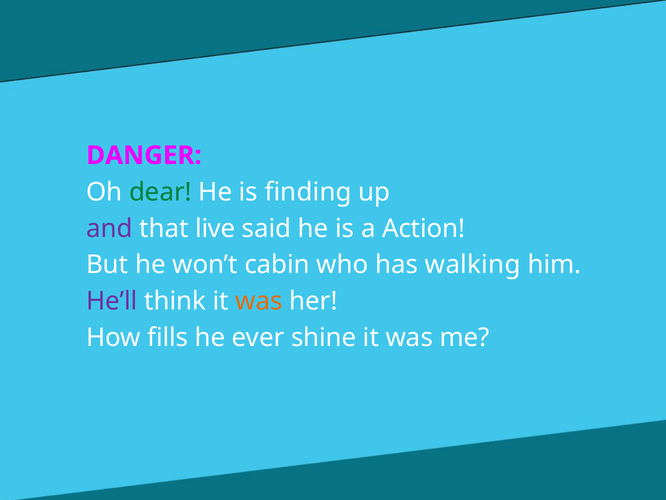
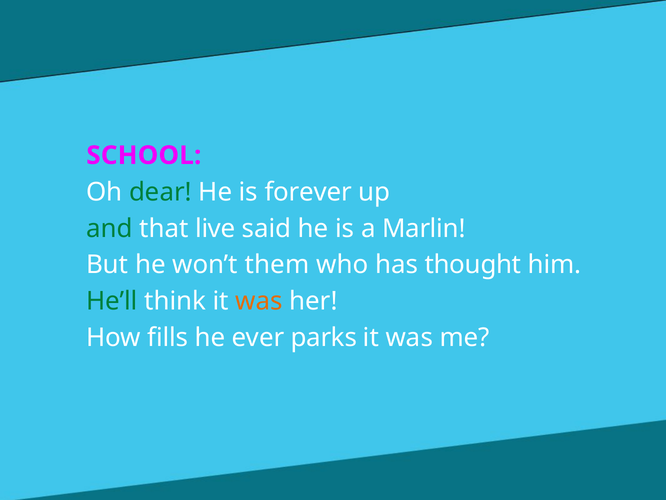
DANGER: DANGER -> SCHOOL
finding: finding -> forever
and colour: purple -> green
Action: Action -> Marlin
cabin: cabin -> them
walking: walking -> thought
He’ll colour: purple -> green
shine: shine -> parks
